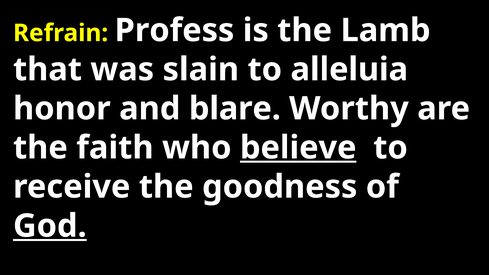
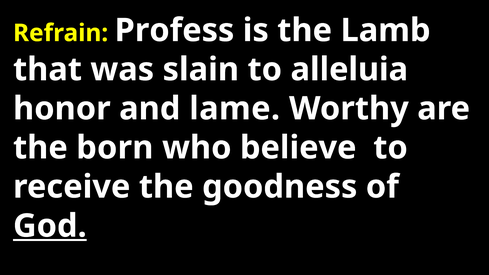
blare: blare -> lame
faith: faith -> born
believe underline: present -> none
